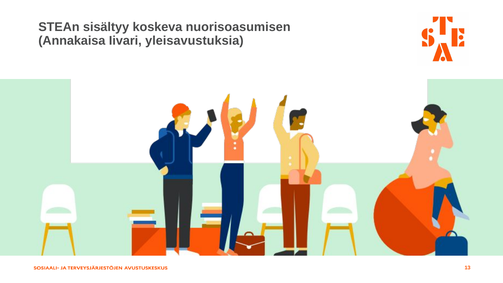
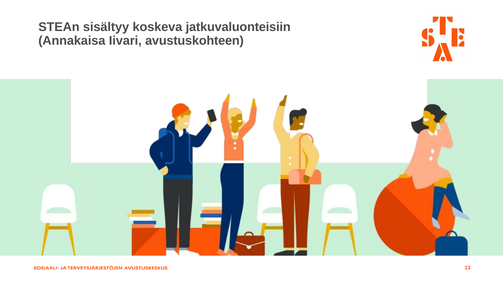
nuorisoasumisen: nuorisoasumisen -> jatkuvaluonteisiin
yleisavustuksia: yleisavustuksia -> avustuskohteen
